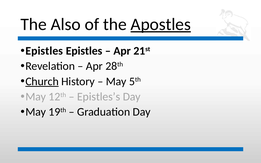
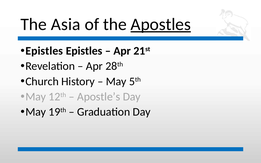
Also: Also -> Asia
Church underline: present -> none
Epistles’s: Epistles’s -> Apostle’s
